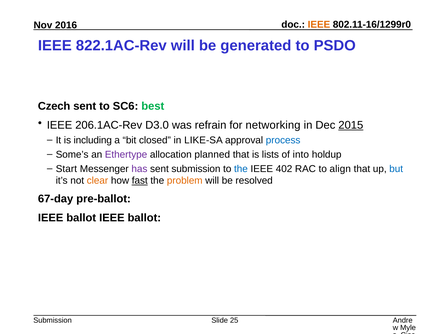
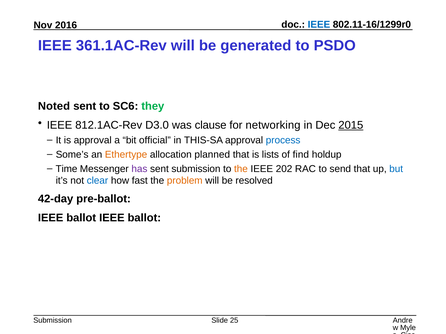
IEEE at (319, 24) colour: orange -> blue
822.1AC-Rev: 822.1AC-Rev -> 361.1AC-Rev
Czech: Czech -> Noted
best: best -> they
206.1AC-Rev: 206.1AC-Rev -> 812.1AC-Rev
refrain: refrain -> clause
is including: including -> approval
closed: closed -> official
LIKE-SA: LIKE-SA -> THIS-SA
Ethertype colour: purple -> orange
into: into -> find
Start: Start -> Time
the at (241, 169) colour: blue -> orange
402: 402 -> 202
align: align -> send
clear colour: orange -> blue
fast underline: present -> none
67-day: 67-day -> 42-day
